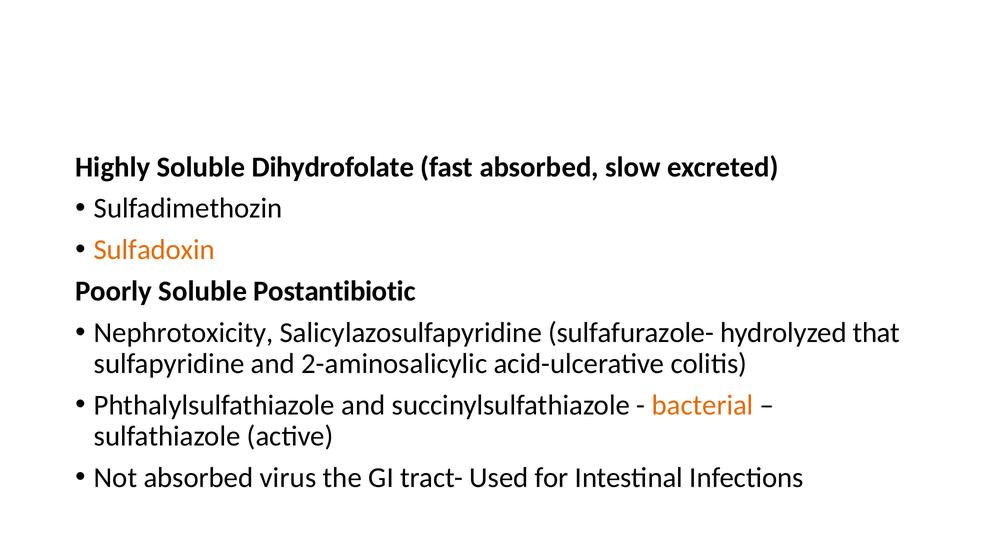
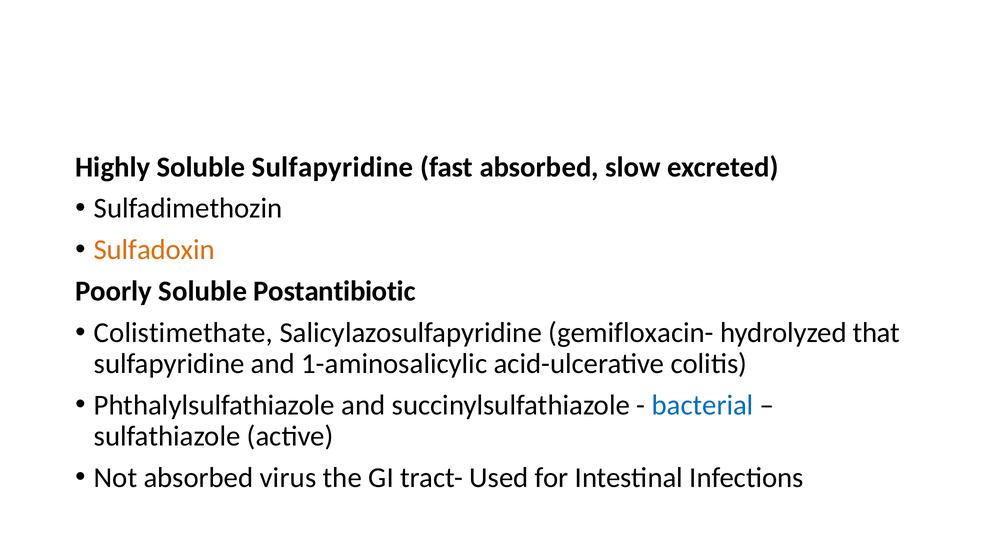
Soluble Dihydrofolate: Dihydrofolate -> Sulfapyridine
Nephrotoxicity: Nephrotoxicity -> Colistimethate
sulfafurazole-: sulfafurazole- -> gemifloxacin-
2-aminosalicylic: 2-aminosalicylic -> 1-aminosalicylic
bacterial colour: orange -> blue
